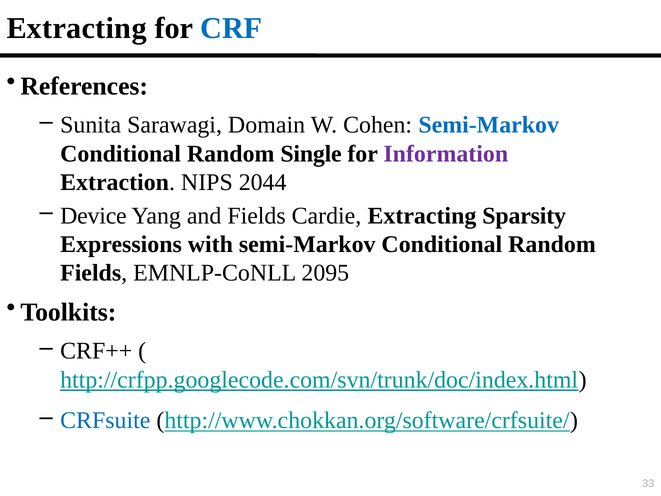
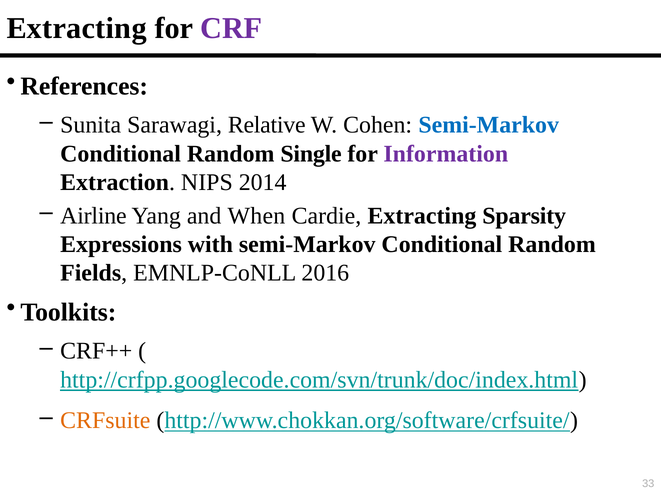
CRF colour: blue -> purple
Domain: Domain -> Relative
2044: 2044 -> 2014
Device: Device -> Airline
and Fields: Fields -> When
2095: 2095 -> 2016
CRFsuite colour: blue -> orange
